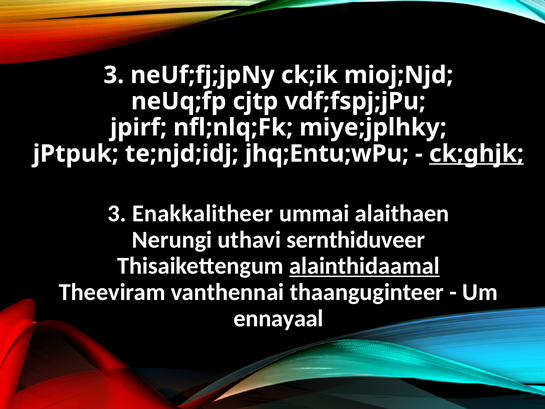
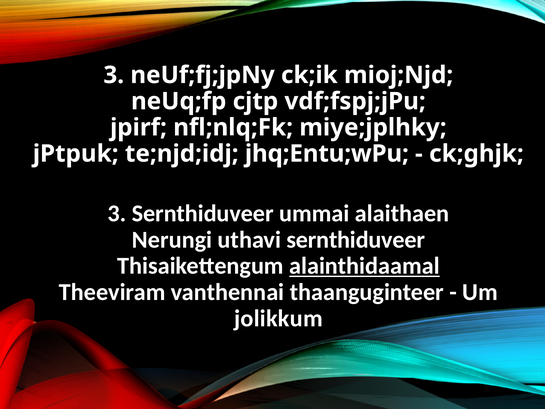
ck;ghjk underline: present -> none
3 Enakkalitheer: Enakkalitheer -> Sernthiduveer
ennayaal: ennayaal -> jolikkum
